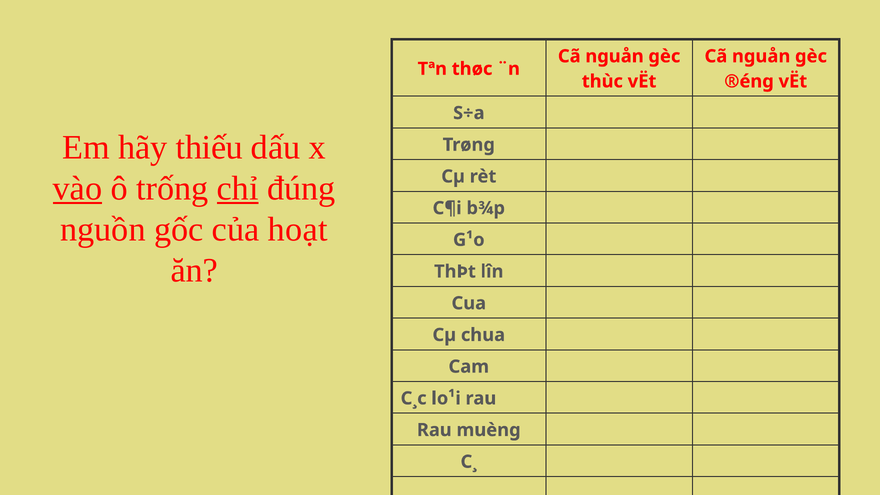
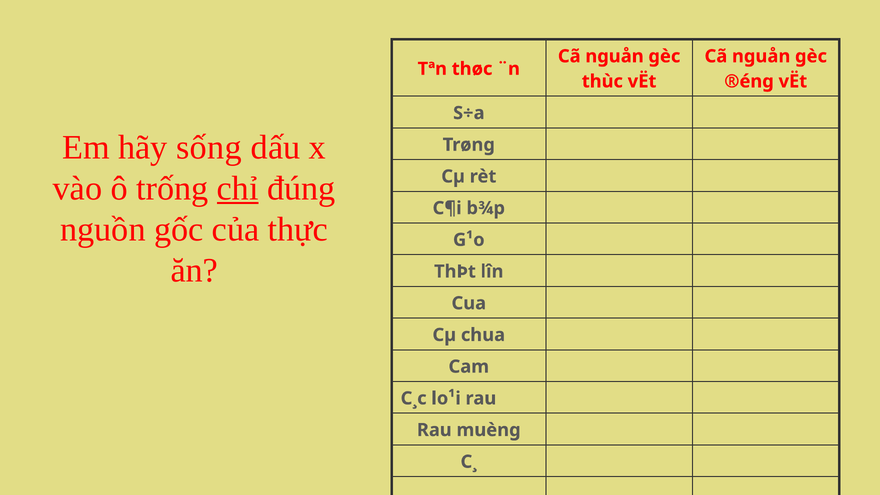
thiếu: thiếu -> sống
vào underline: present -> none
hoạt: hoạt -> thực
